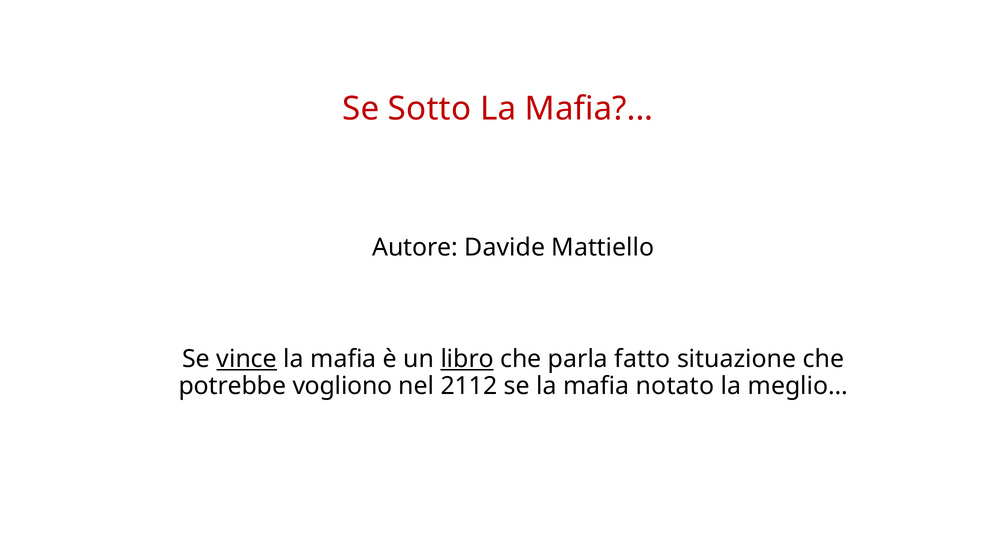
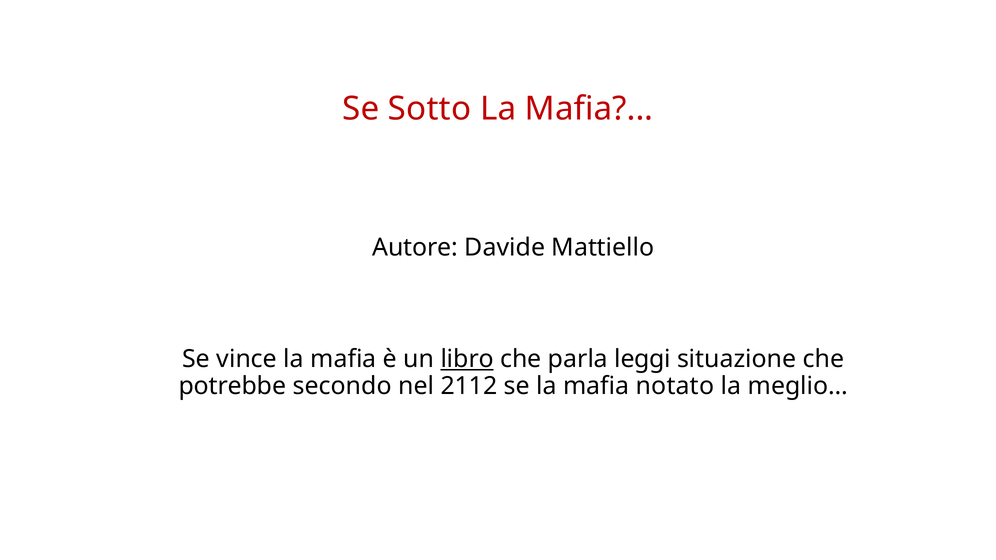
vince underline: present -> none
fatto: fatto -> leggi
vogliono: vogliono -> secondo
